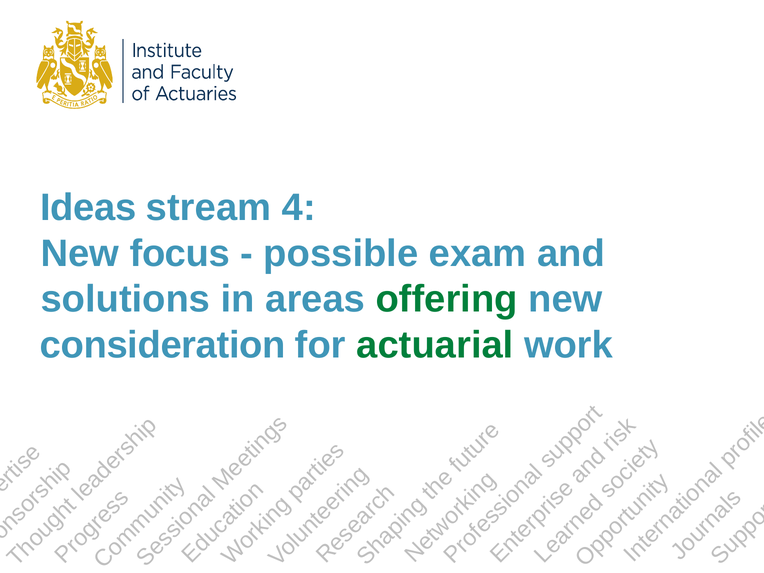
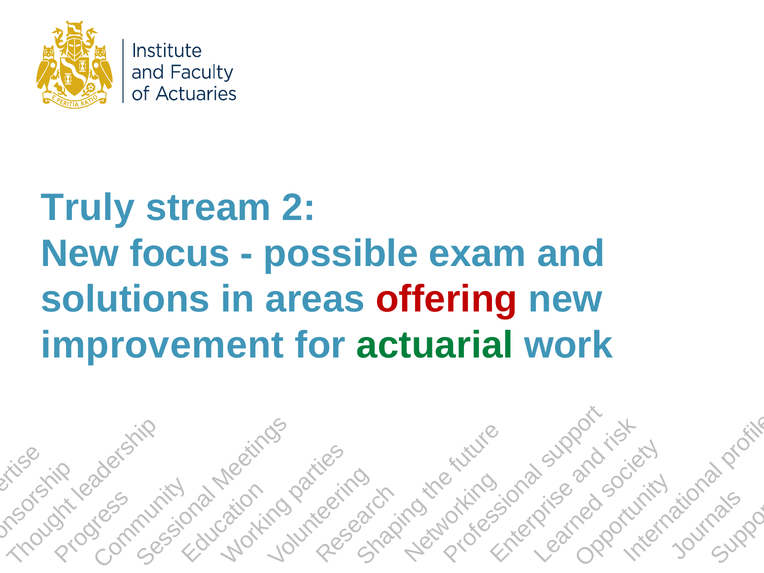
Ideas: Ideas -> Truly
4: 4 -> 2
offering colour: green -> red
consideration: consideration -> improvement
